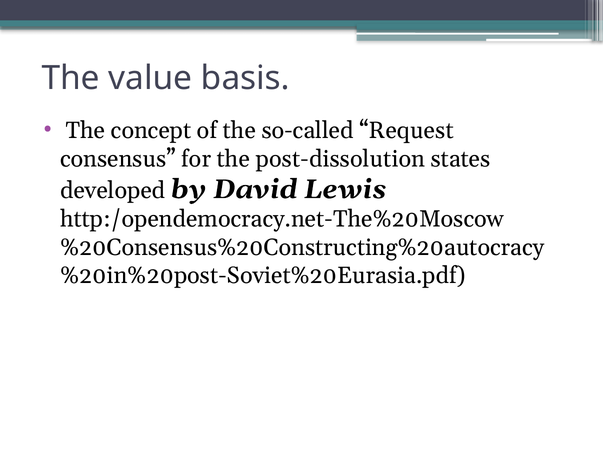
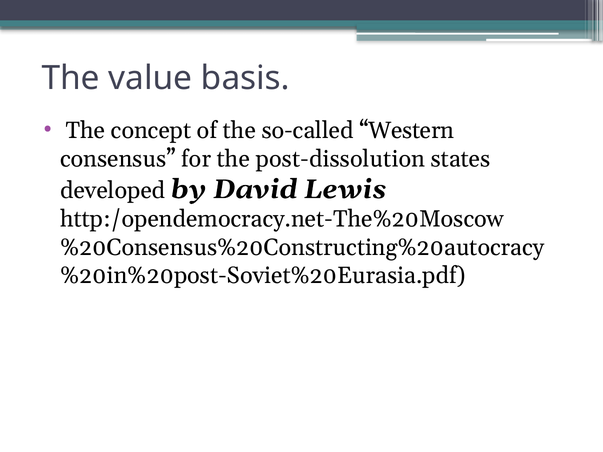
Request: Request -> Western
